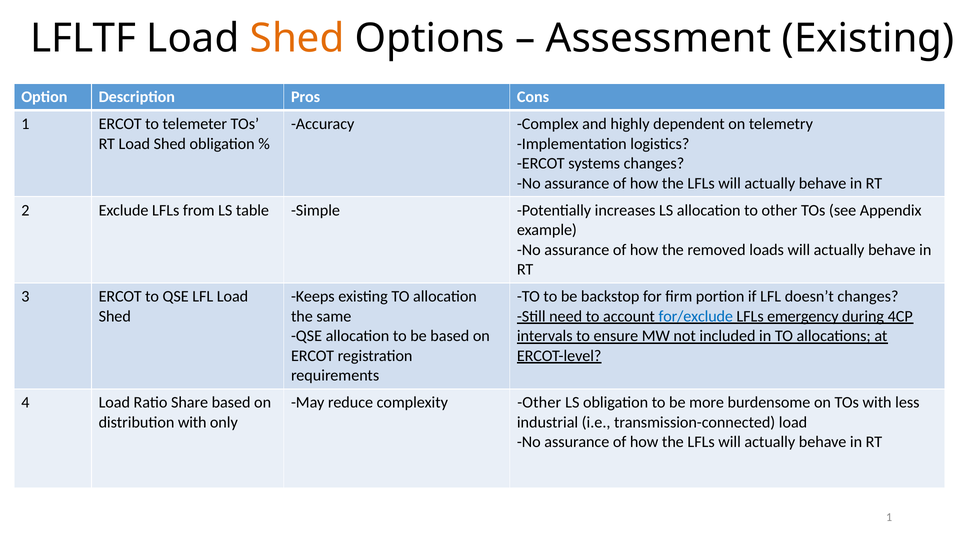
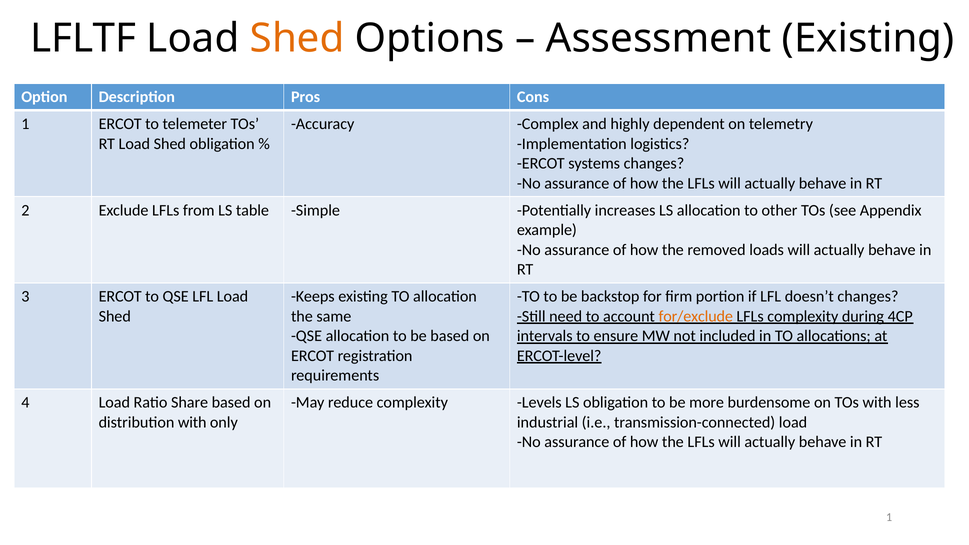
for/exclude colour: blue -> orange
LFLs emergency: emergency -> complexity
complexity Other: Other -> Levels
